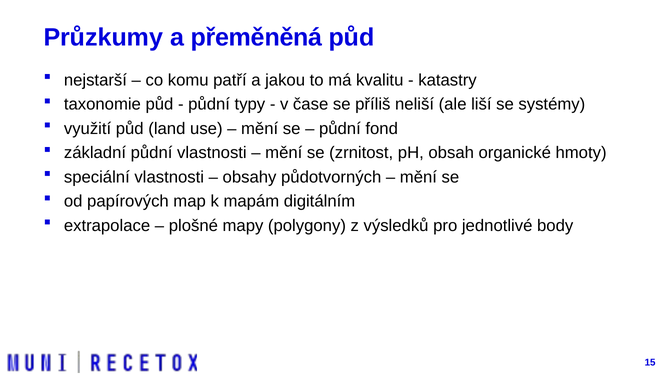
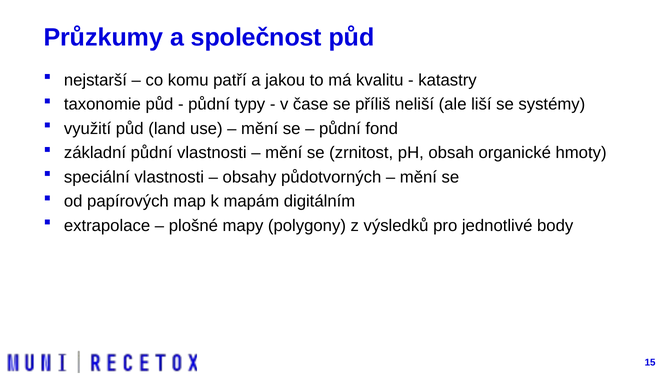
přeměněná: přeměněná -> společnost
